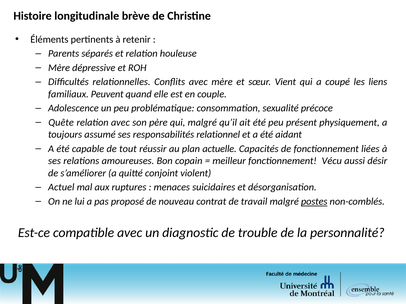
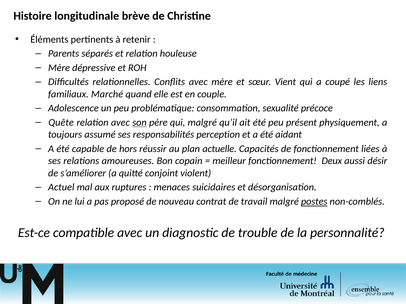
Peuvent: Peuvent -> Marché
son underline: none -> present
relationnel: relationnel -> perception
tout: tout -> hors
Vécu: Vécu -> Deux
